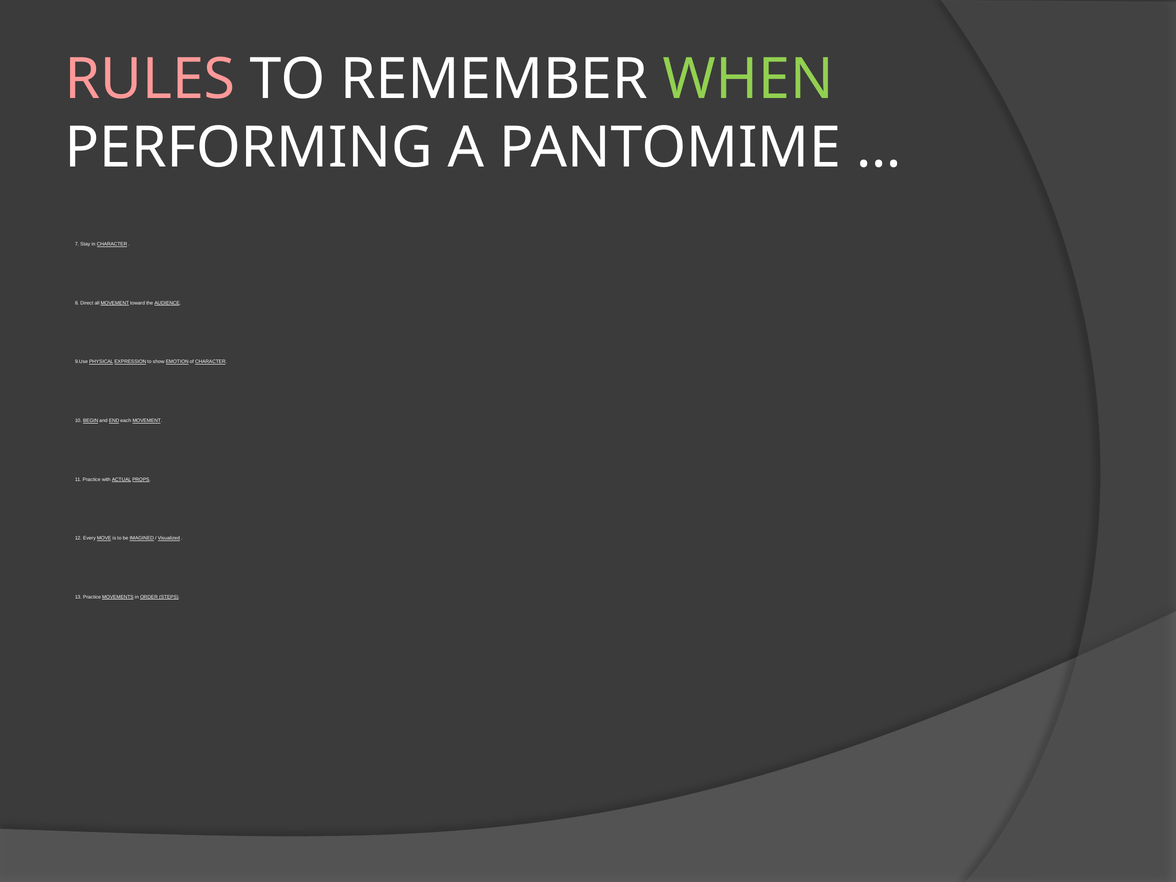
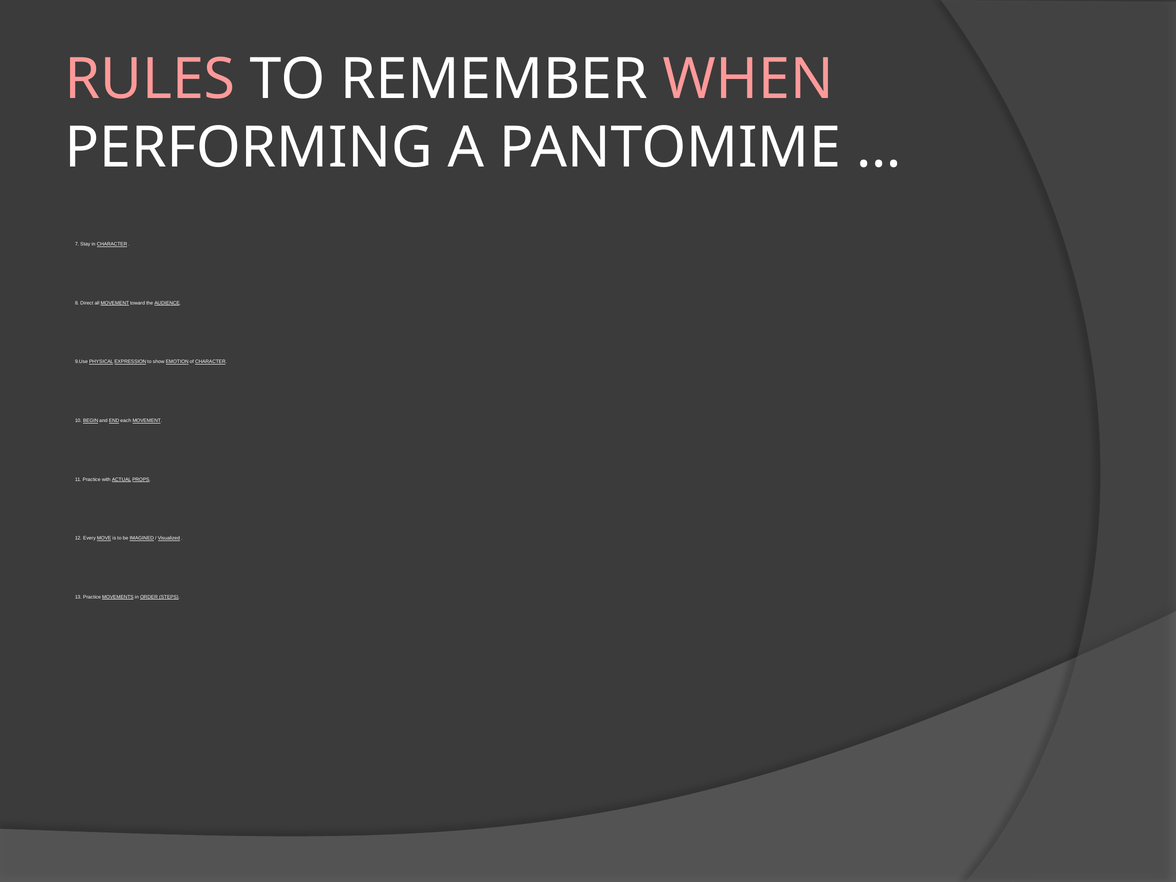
WHEN colour: light green -> pink
